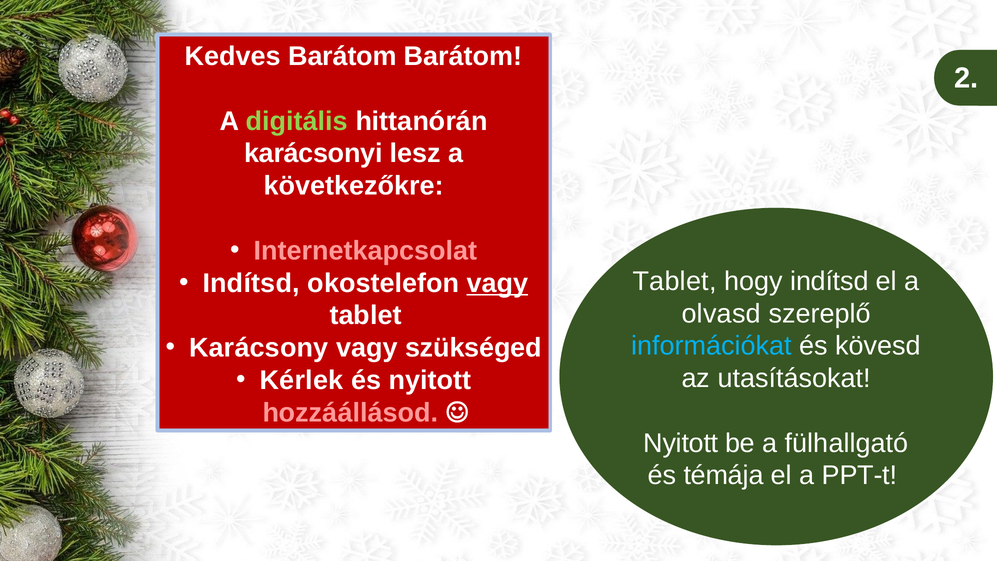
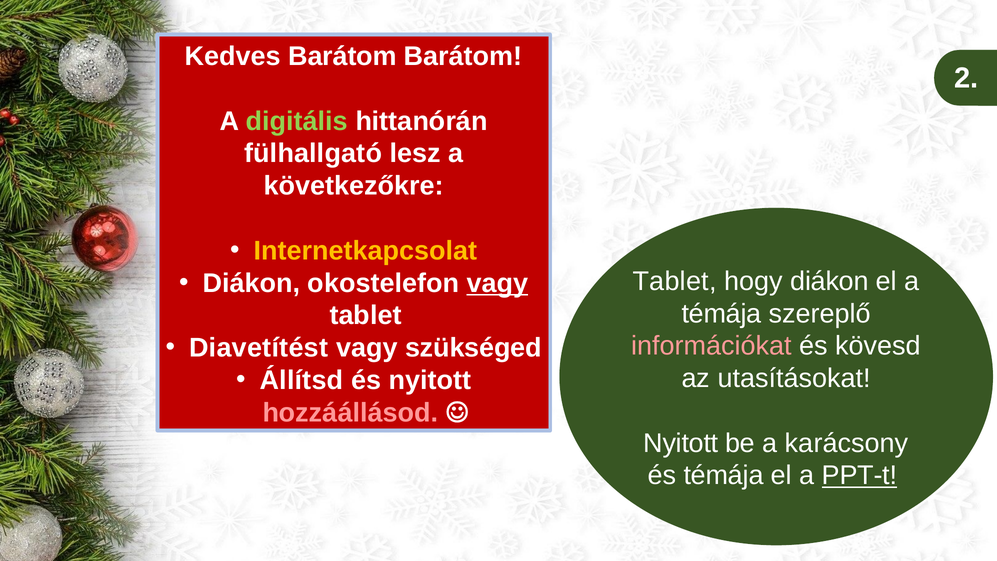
karácsonyi: karácsonyi -> fülhallgató
Internetkapcsolat colour: pink -> yellow
hogy indítsd: indítsd -> diákon
Indítsd at (251, 283): Indítsd -> Diákon
olvasd at (721, 314): olvasd -> témája
információkat colour: light blue -> pink
Karácsony: Karácsony -> Diavetítést
Kérlek: Kérlek -> Állítsd
fülhallgató: fülhallgató -> karácsony
PPT-t underline: none -> present
